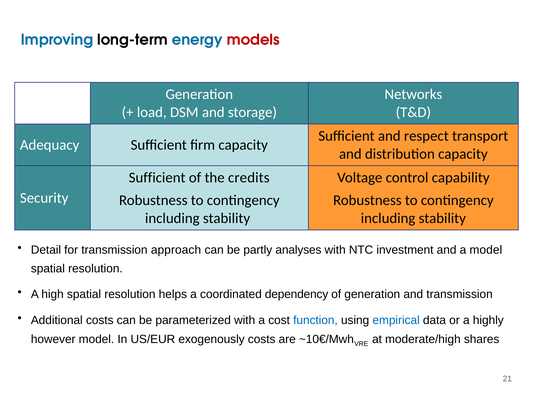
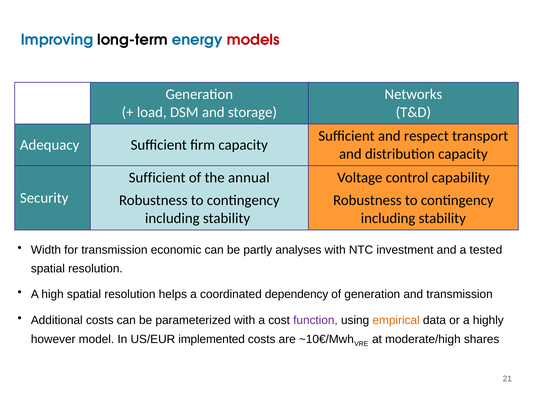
credits: credits -> annual
Detail: Detail -> Width
approach: approach -> economic
a model: model -> tested
function colour: blue -> purple
empirical colour: blue -> orange
exogenously: exogenously -> implemented
